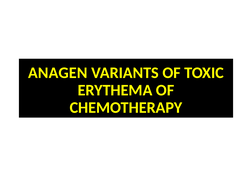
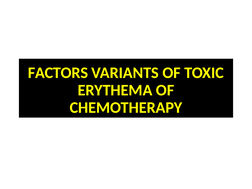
ANAGEN: ANAGEN -> FACTORS
